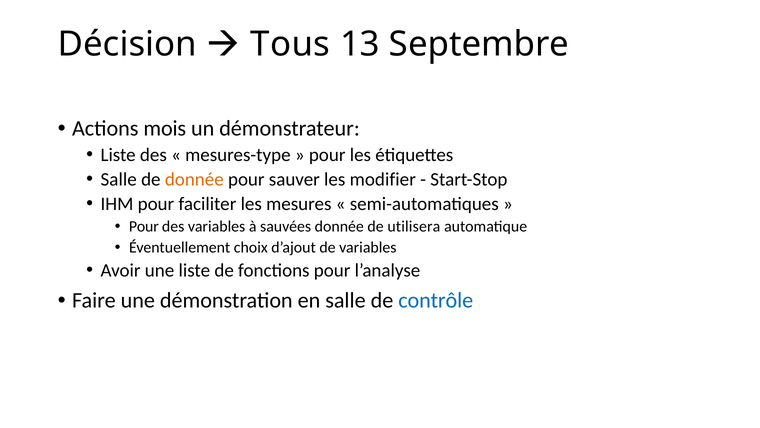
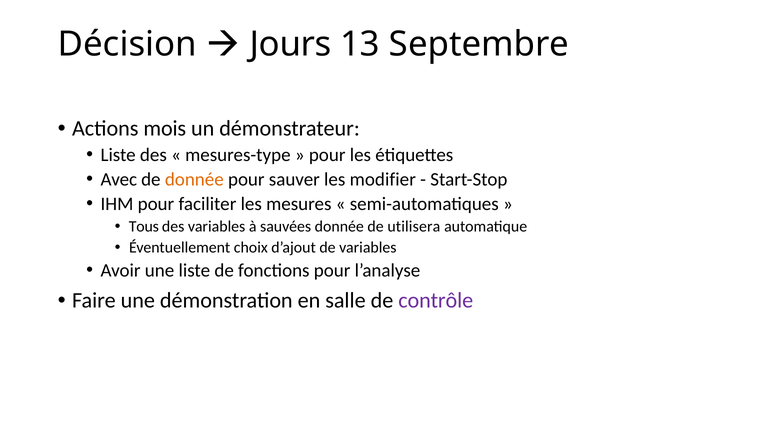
Tous: Tous -> Jours
Salle at (119, 179): Salle -> Avec
Pour at (144, 226): Pour -> Tous
contrôle colour: blue -> purple
